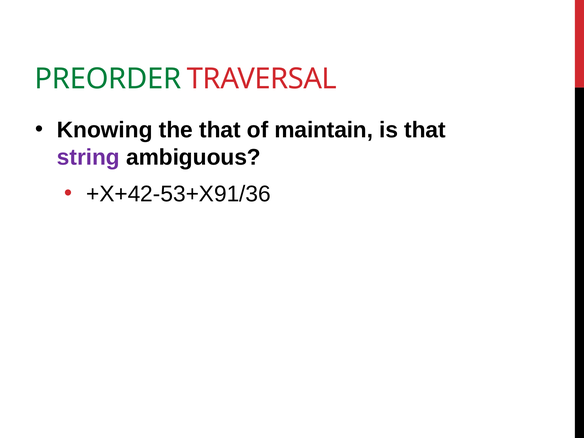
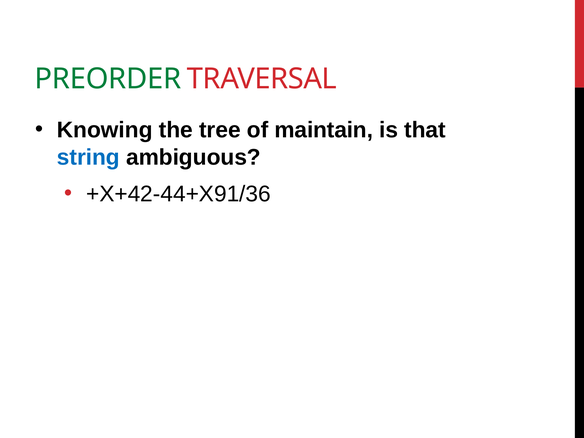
the that: that -> tree
string colour: purple -> blue
+X+42-53+X91/36: +X+42-53+X91/36 -> +X+42-44+X91/36
